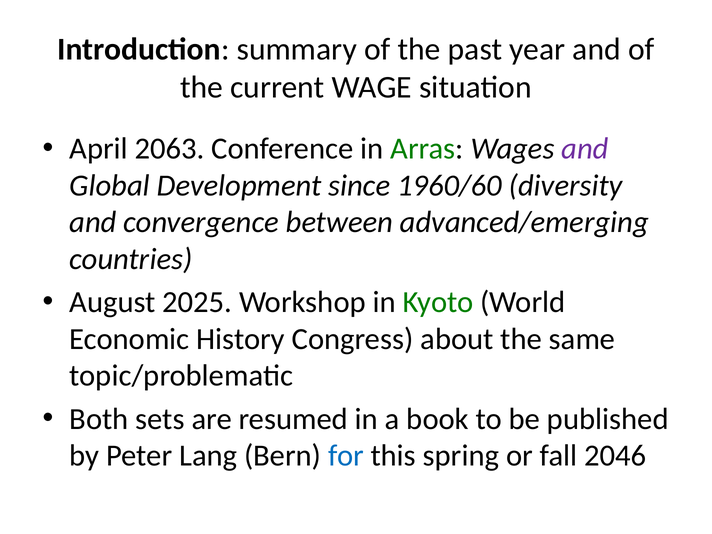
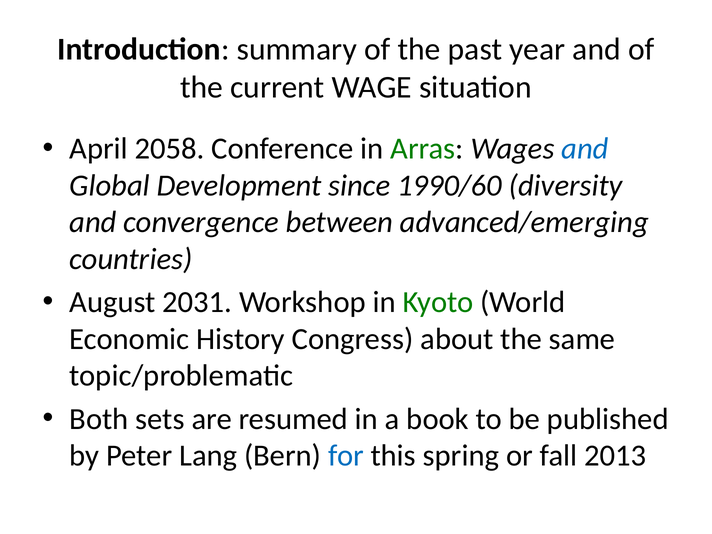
2063: 2063 -> 2058
and at (585, 149) colour: purple -> blue
1960/60: 1960/60 -> 1990/60
2025: 2025 -> 2031
2046: 2046 -> 2013
